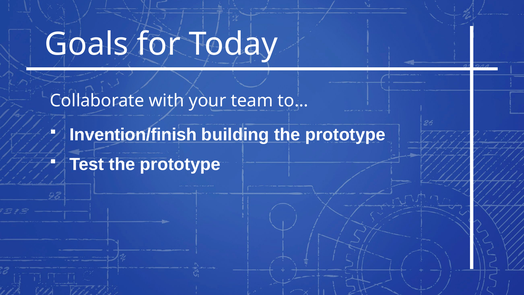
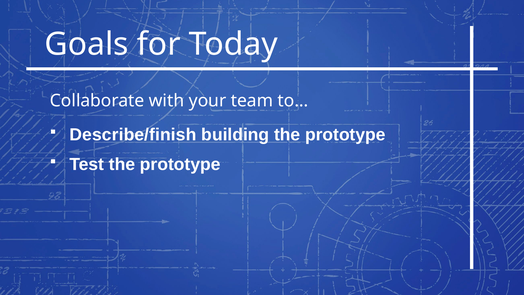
Invention/finish: Invention/finish -> Describe/finish
